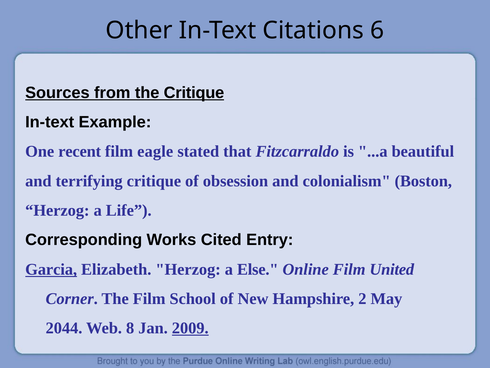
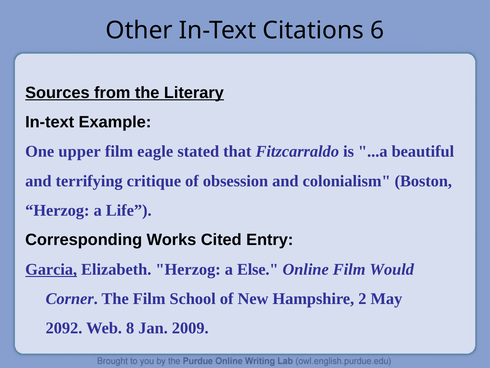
the Critique: Critique -> Literary
recent: recent -> upper
United: United -> Would
2044: 2044 -> 2092
2009 underline: present -> none
